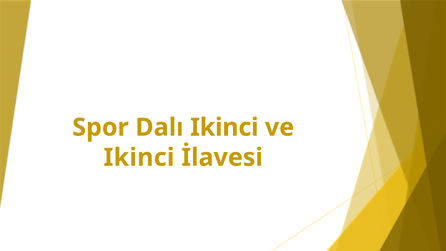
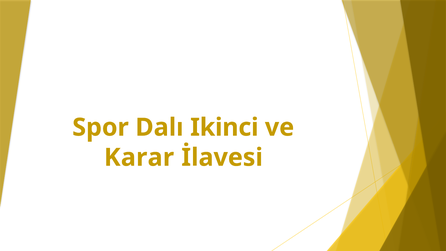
Ikinci at (139, 157): Ikinci -> Karar
